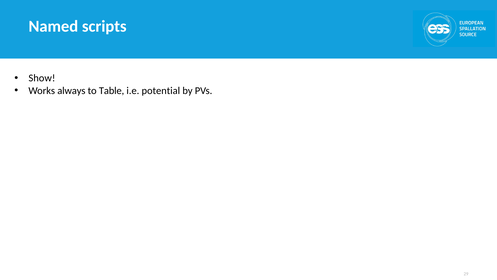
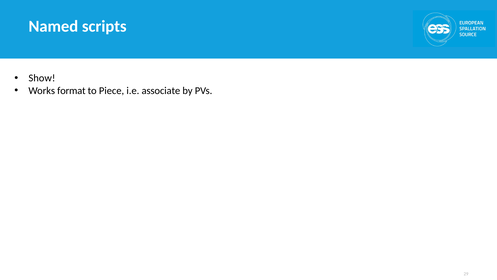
always: always -> format
Table: Table -> Piece
potential: potential -> associate
